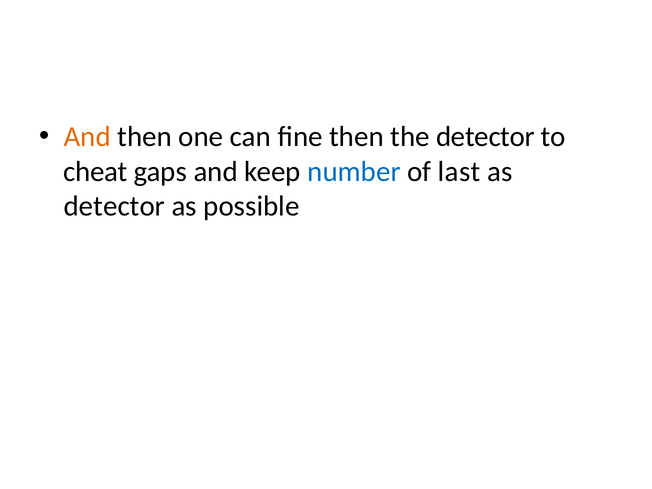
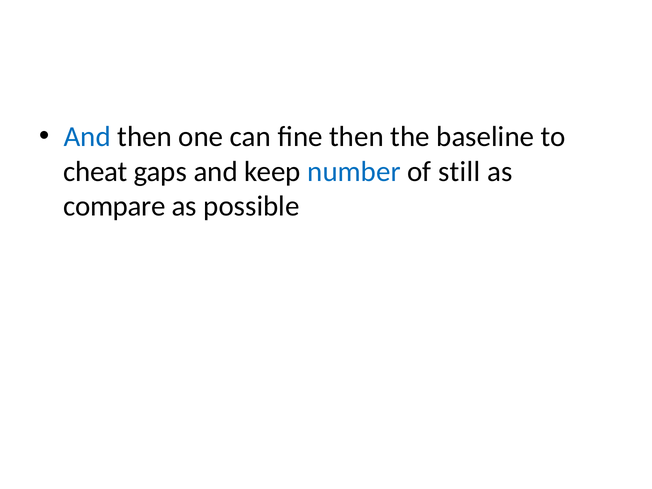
And at (87, 137) colour: orange -> blue
the detector: detector -> baseline
last: last -> still
detector at (114, 206): detector -> compare
